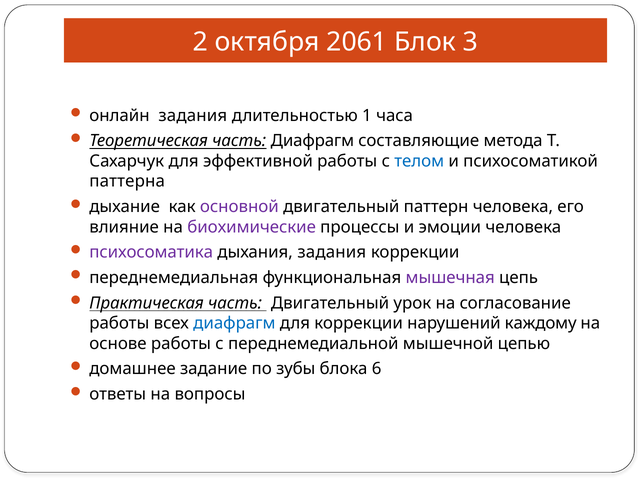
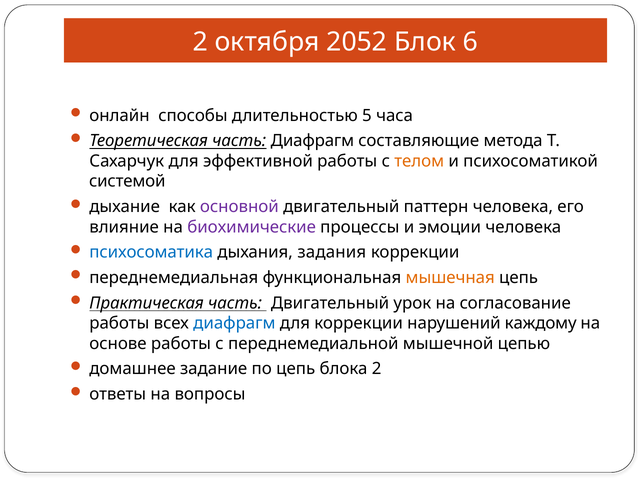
2061: 2061 -> 2052
3: 3 -> 6
онлайн задания: задания -> способы
1: 1 -> 5
телом colour: blue -> orange
паттерна: паттерна -> системой
психосоматика colour: purple -> blue
мышечная colour: purple -> orange
по зубы: зубы -> цепь
блока 6: 6 -> 2
